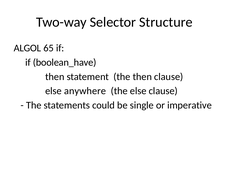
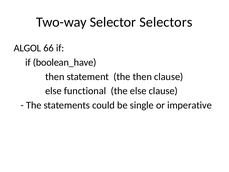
Structure: Structure -> Selectors
65: 65 -> 66
anywhere: anywhere -> functional
